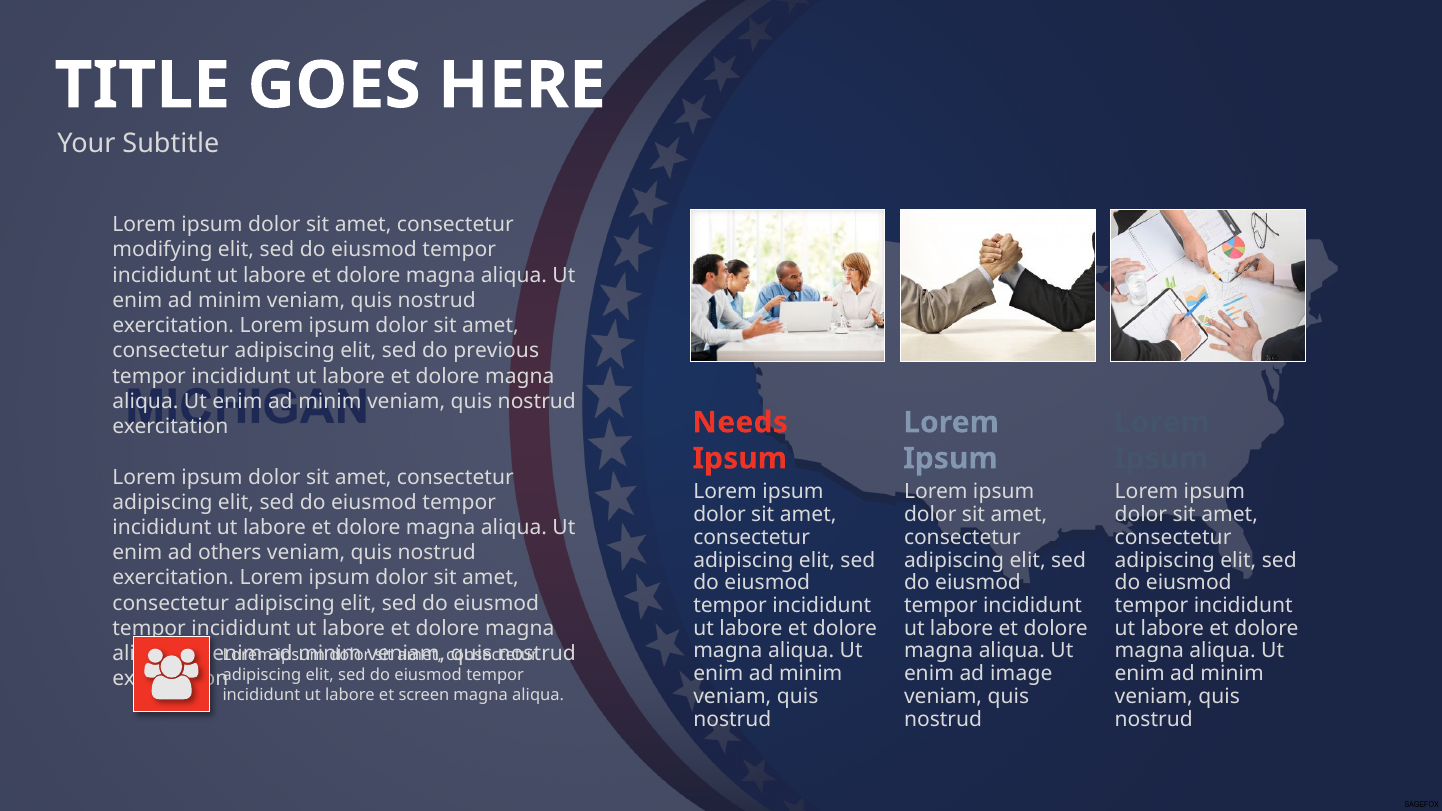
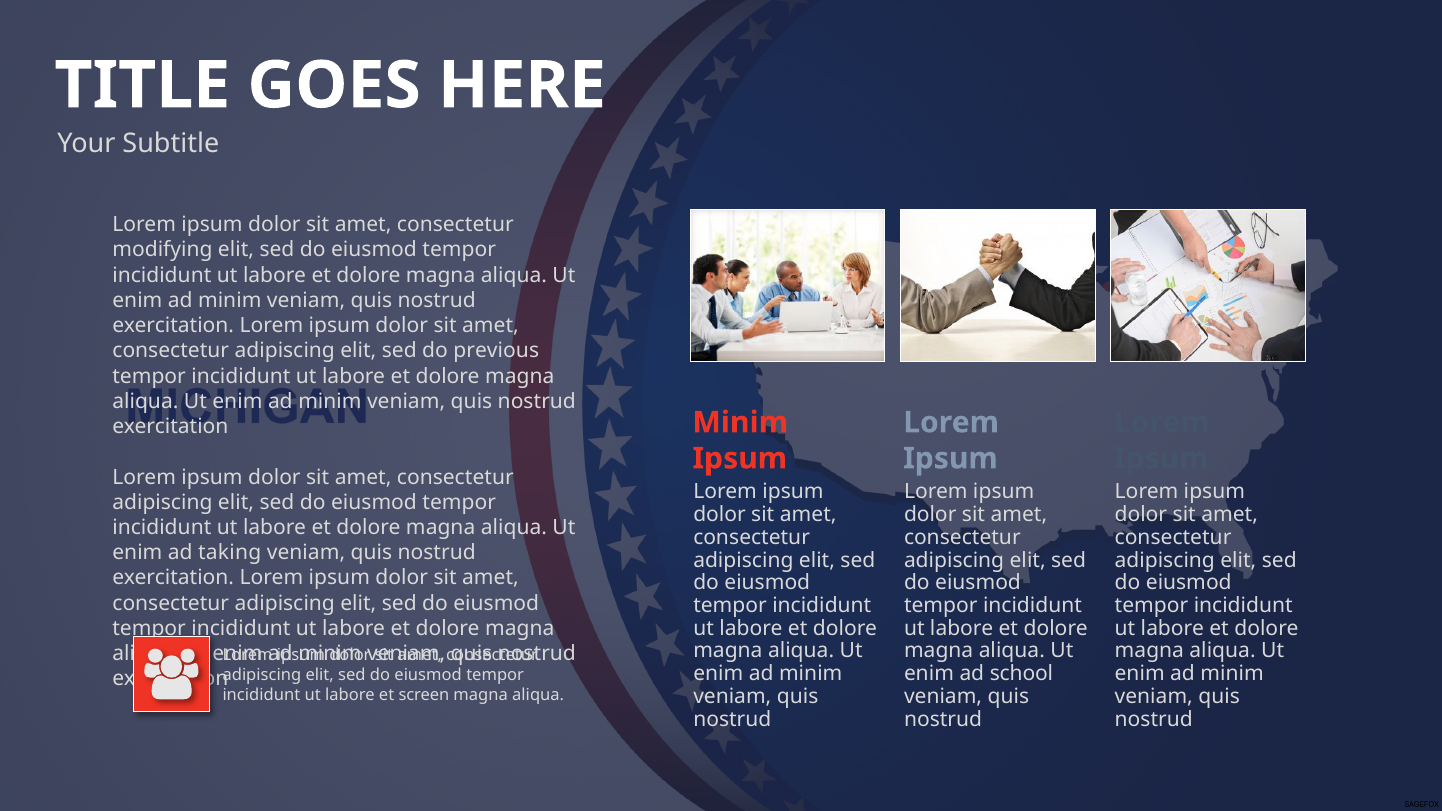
Needs at (740, 423): Needs -> Minim
others: others -> taking
image: image -> school
